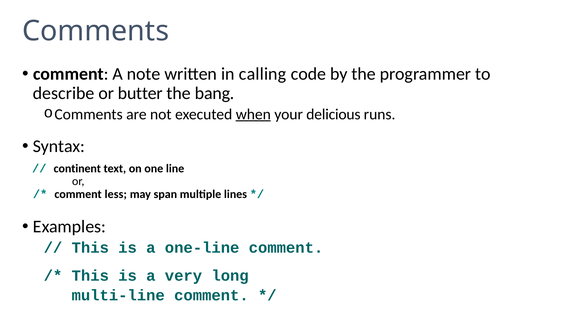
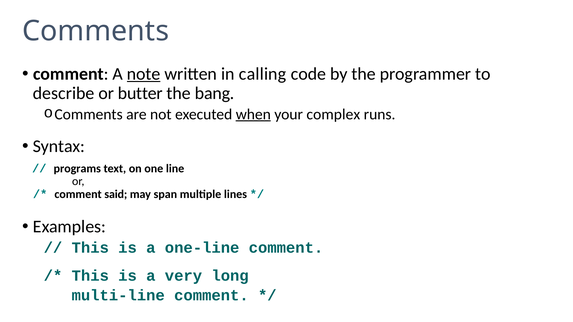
note underline: none -> present
delicious: delicious -> complex
continent: continent -> programs
less: less -> said
